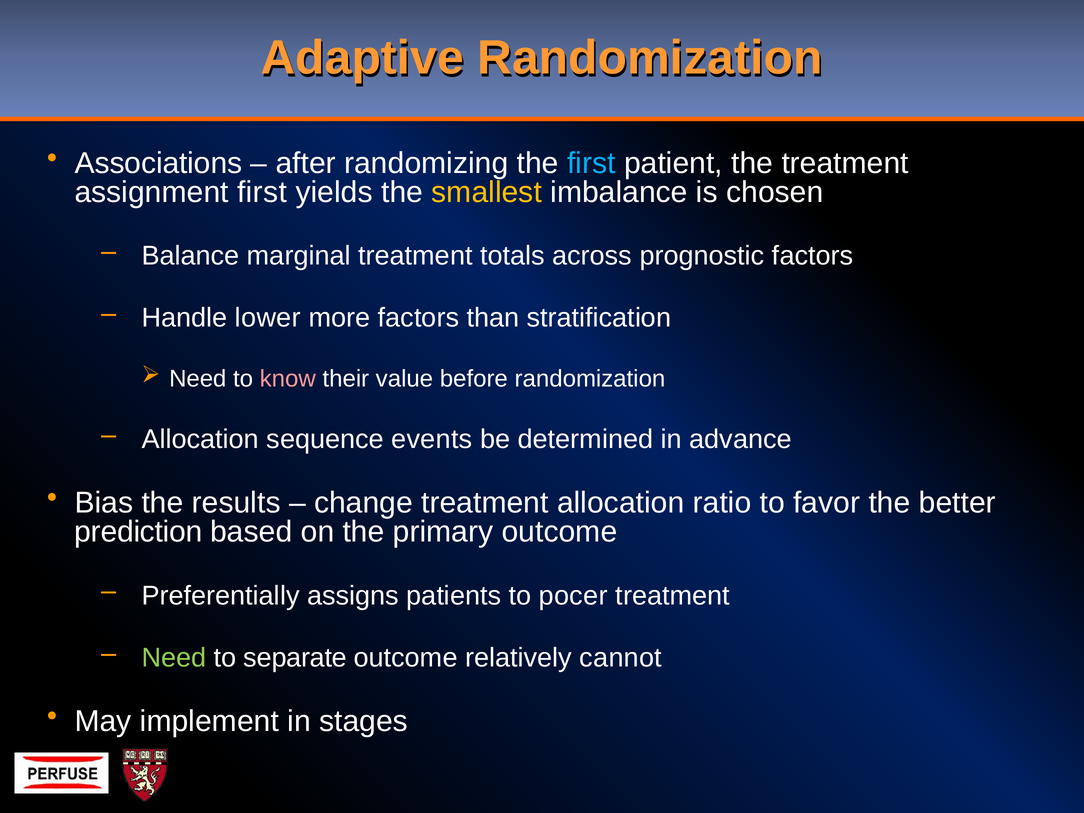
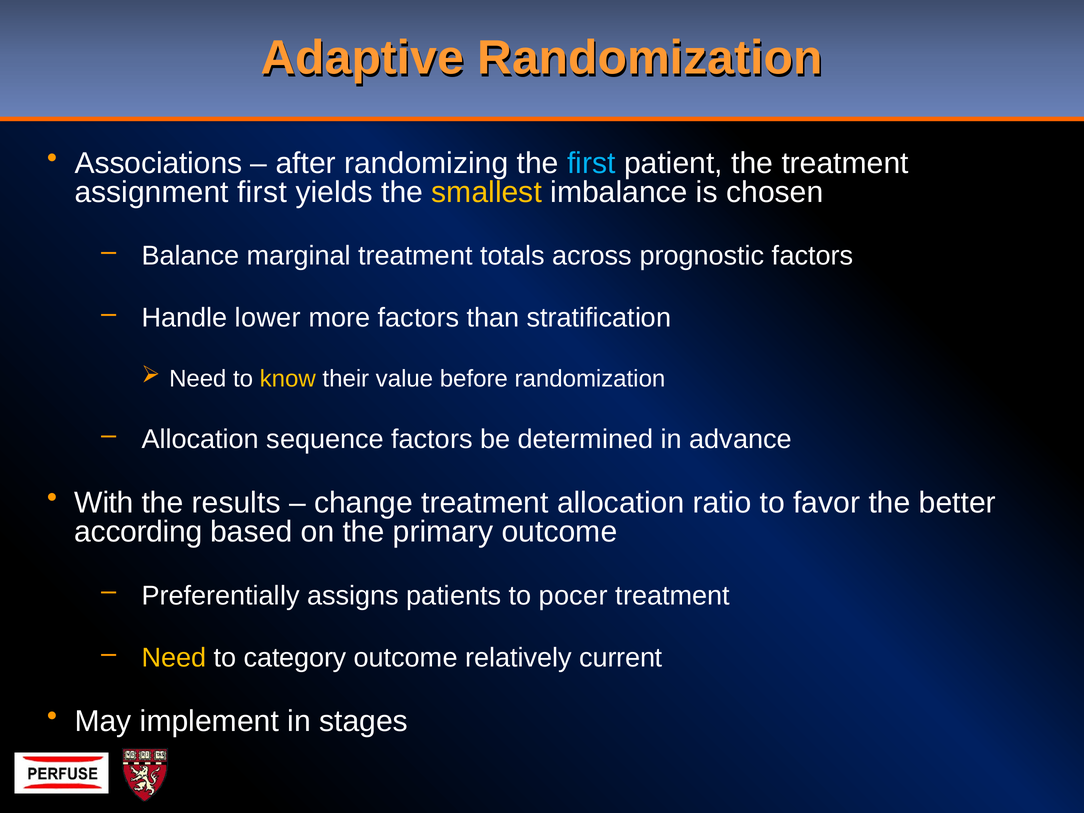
know colour: pink -> yellow
sequence events: events -> factors
Bias: Bias -> With
prediction: prediction -> according
Need at (174, 658) colour: light green -> yellow
separate: separate -> category
cannot: cannot -> current
